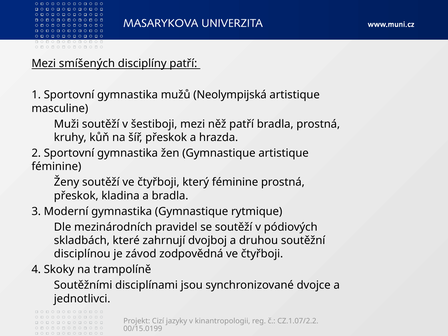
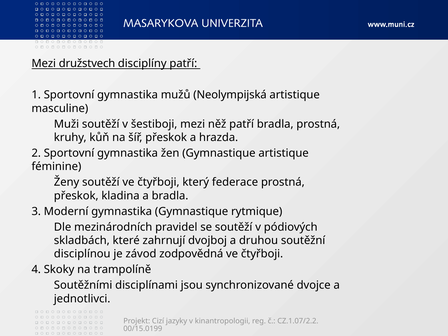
smíšených: smíšených -> družstvech
který féminine: féminine -> federace
